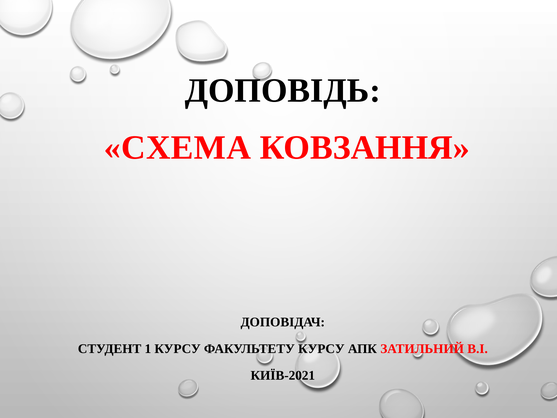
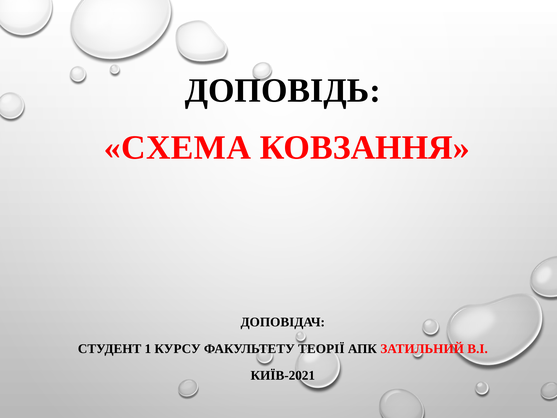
ФАКУЛЬТЕТУ КУРСУ: КУРСУ -> ТЕОРІЇ
